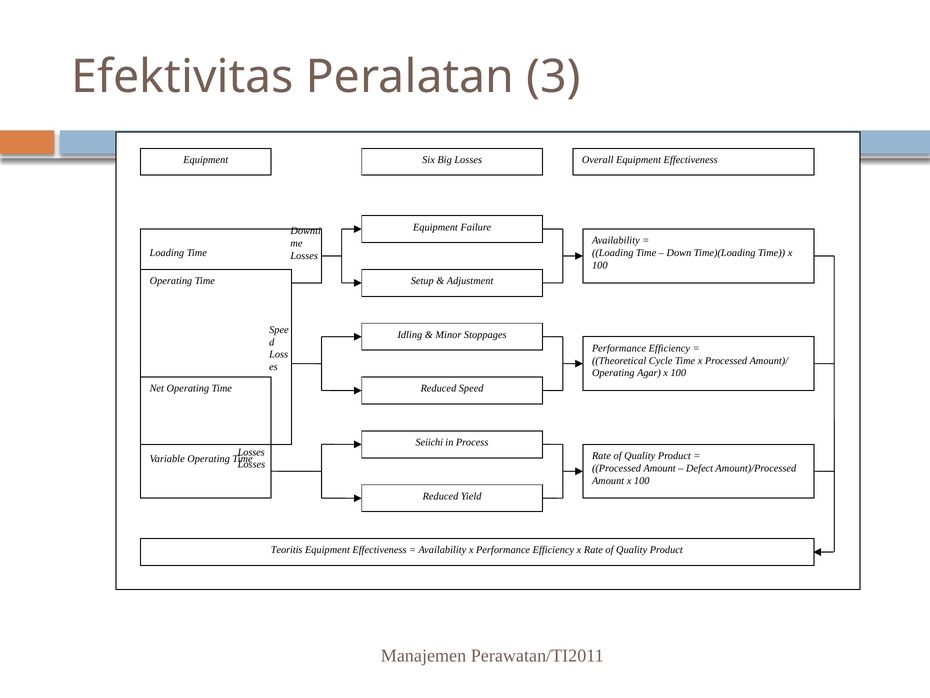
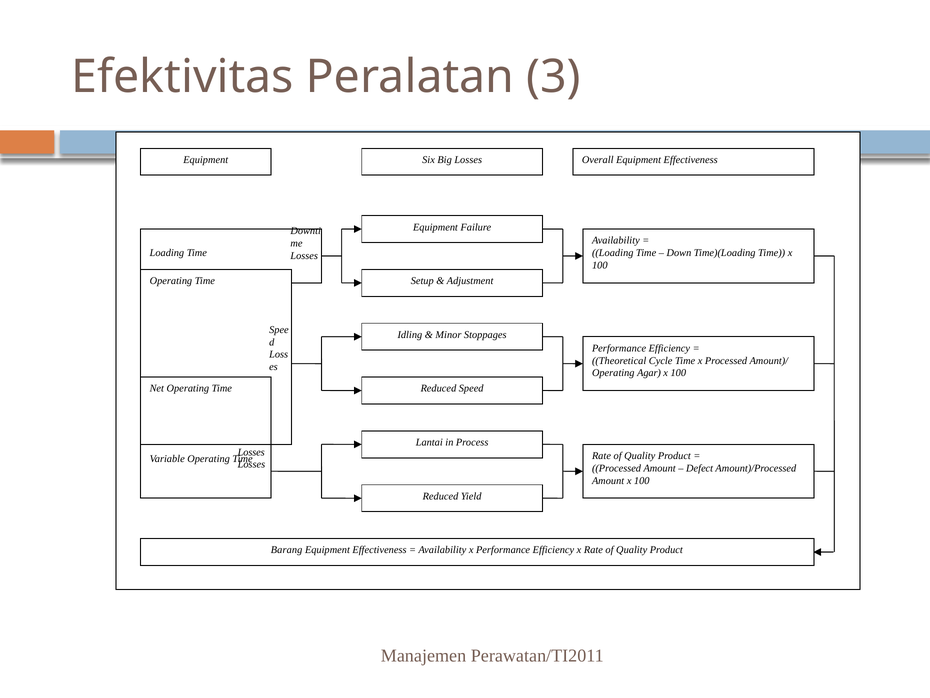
Seiichi: Seiichi -> Lantai
Teoritis: Teoritis -> Barang
